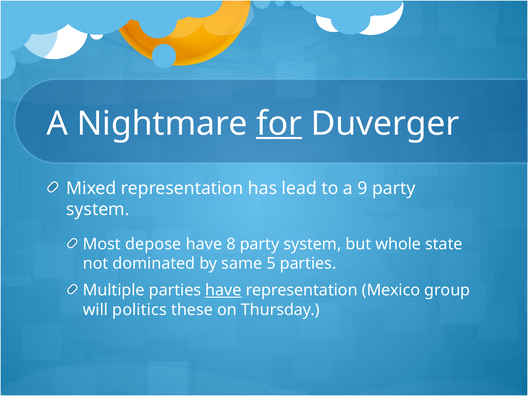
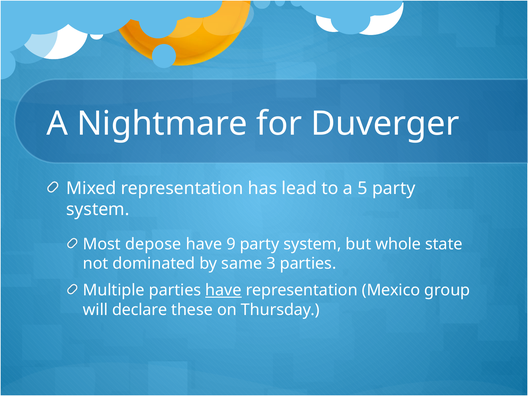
for underline: present -> none
9: 9 -> 5
8: 8 -> 9
5: 5 -> 3
politics: politics -> declare
